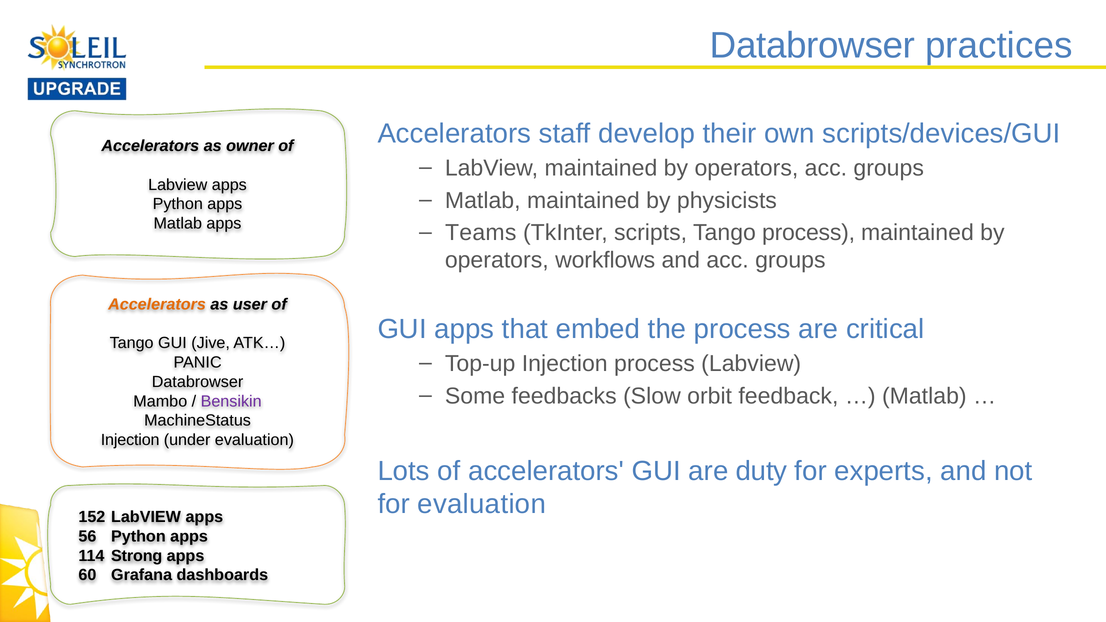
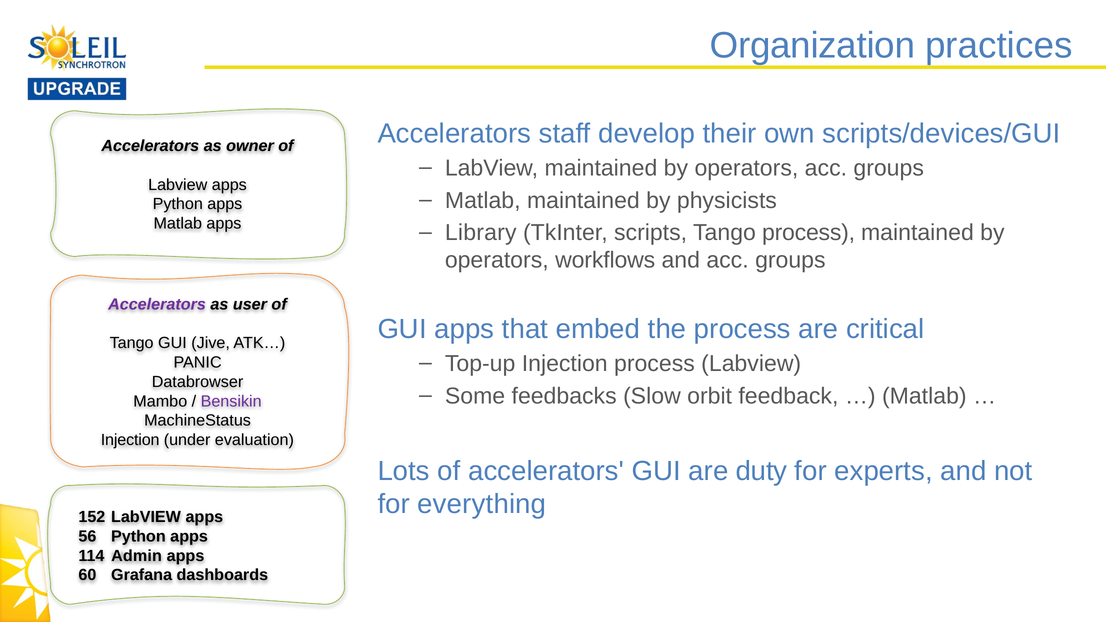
Databrowser at (812, 46): Databrowser -> Organization
Teams: Teams -> Library
Accelerators at (157, 304) colour: orange -> purple
for evaluation: evaluation -> everything
Strong: Strong -> Admin
